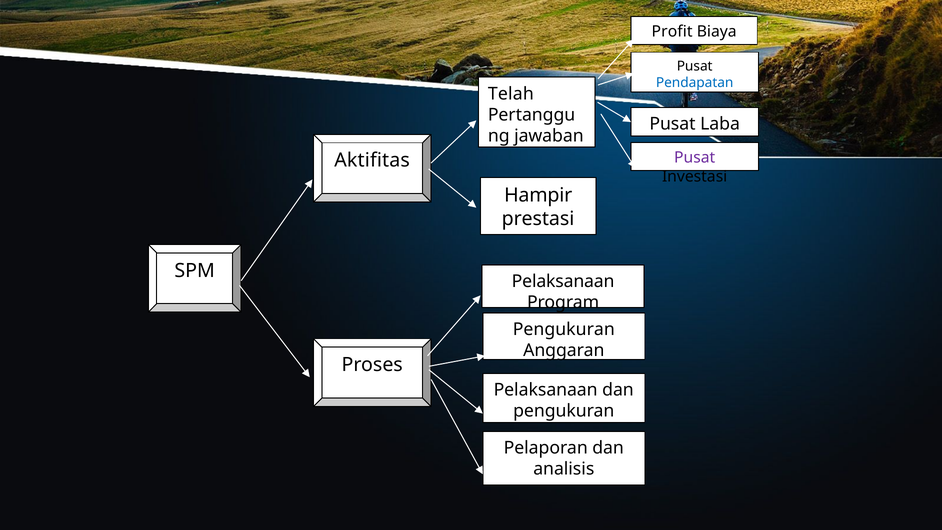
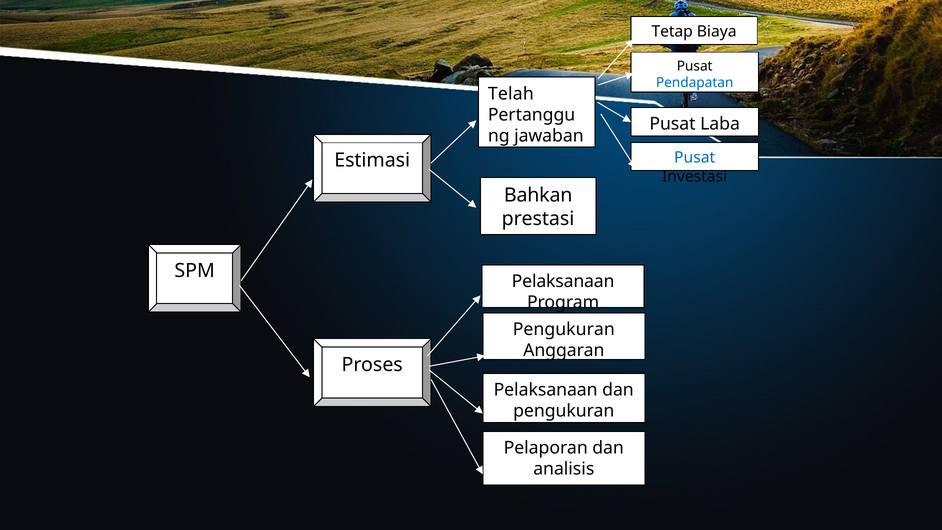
Profit: Profit -> Tetap
Pusat at (695, 157) colour: purple -> blue
Aktifitas: Aktifitas -> Estimasi
Hampir: Hampir -> Bahkan
